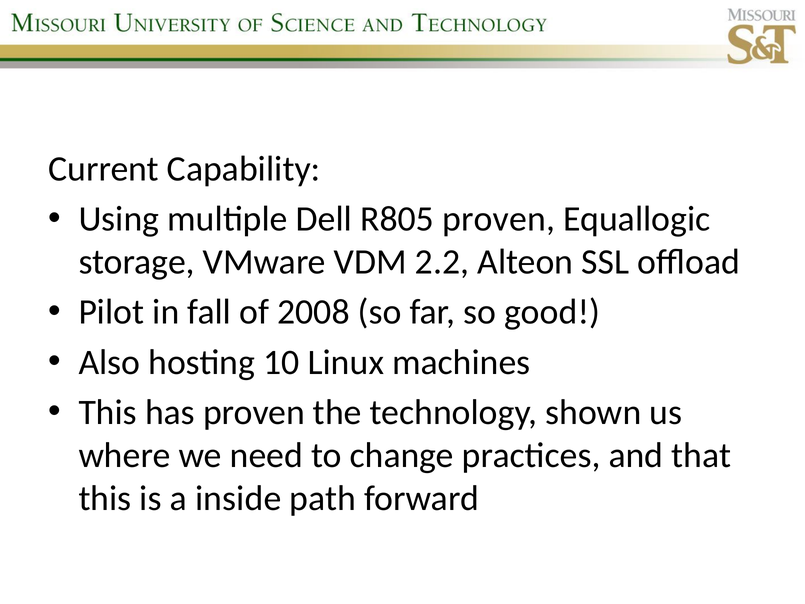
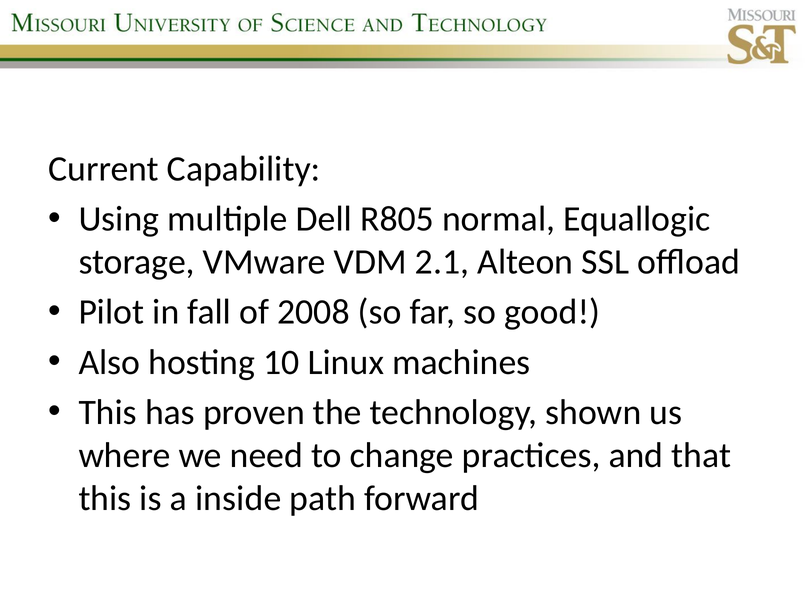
R805 proven: proven -> normal
2.2: 2.2 -> 2.1
